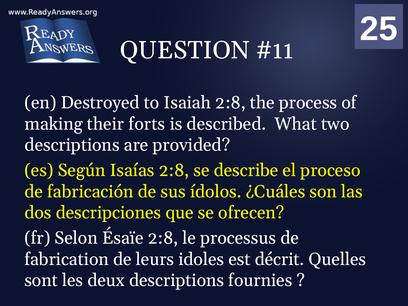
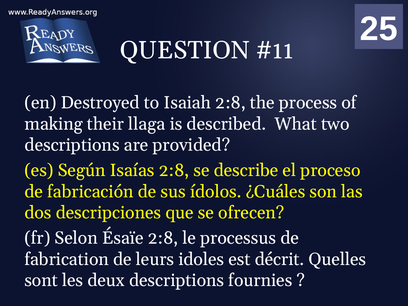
forts: forts -> llaga
